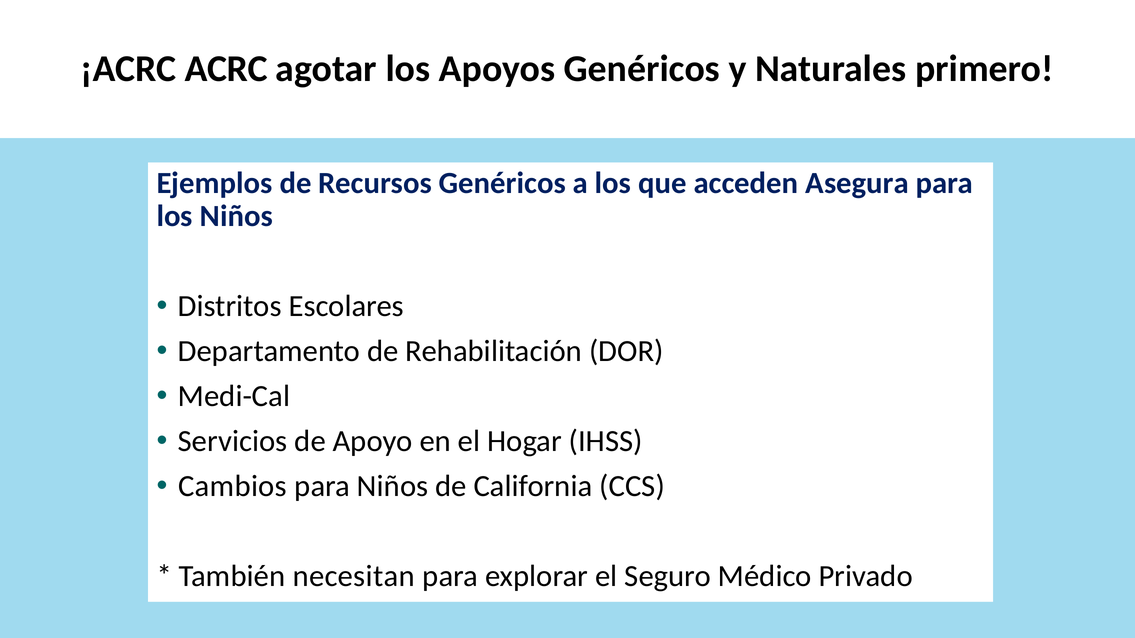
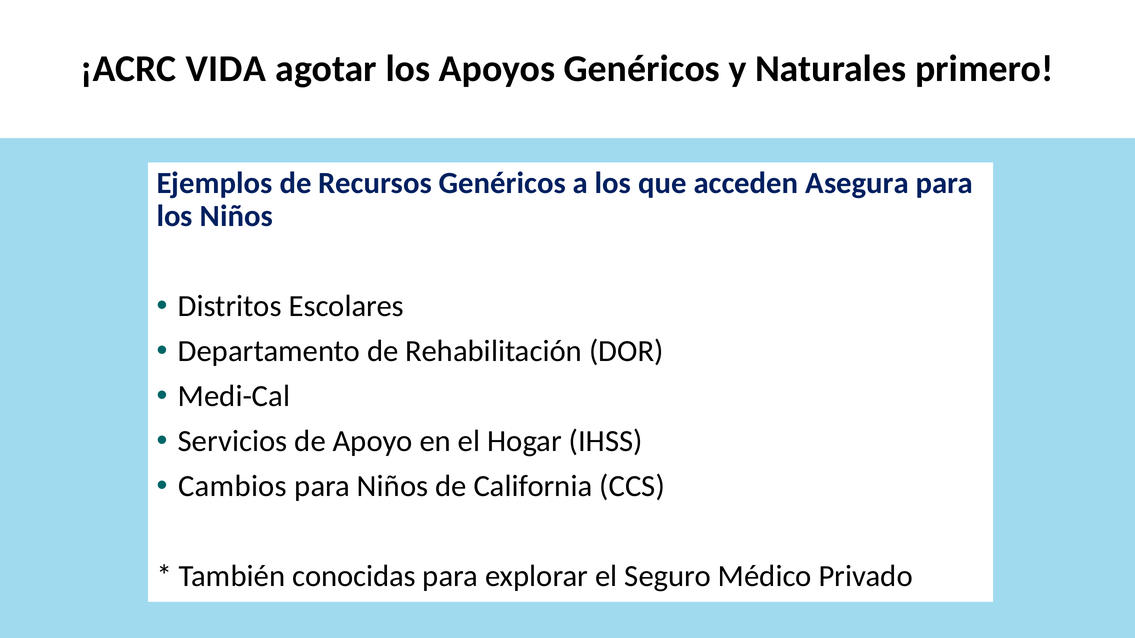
ACRC: ACRC -> VIDA
necesitan: necesitan -> conocidas
